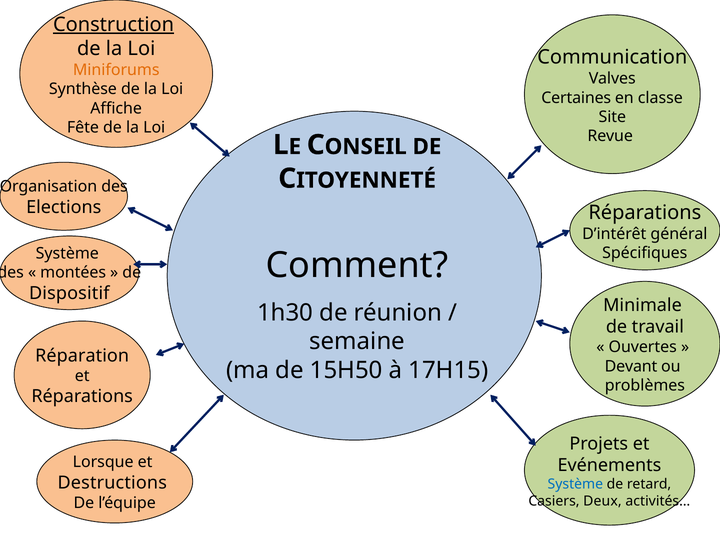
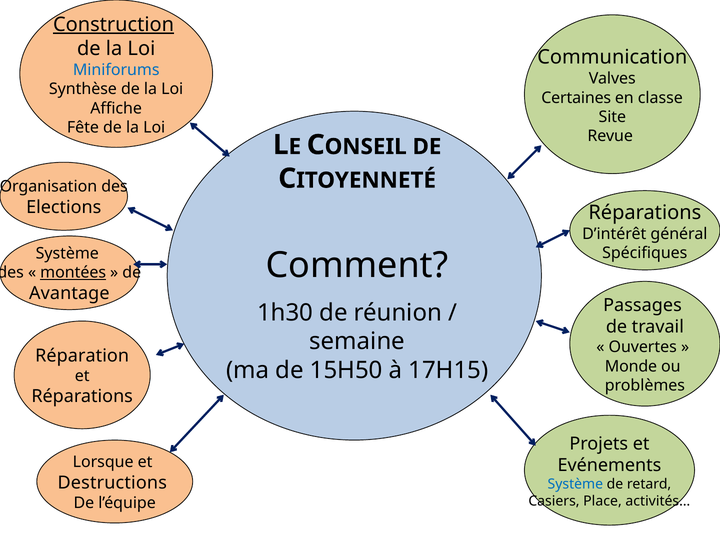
Miniforums colour: orange -> blue
montées underline: none -> present
Dispositif: Dispositif -> Avantage
Minimale: Minimale -> Passages
Devant: Devant -> Monde
Deux: Deux -> Place
